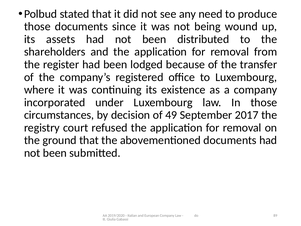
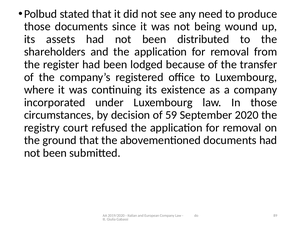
49: 49 -> 59
2017: 2017 -> 2020
